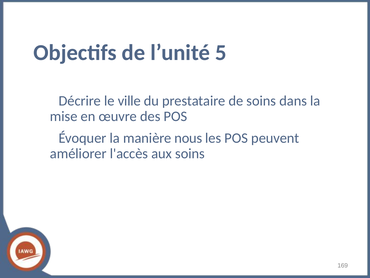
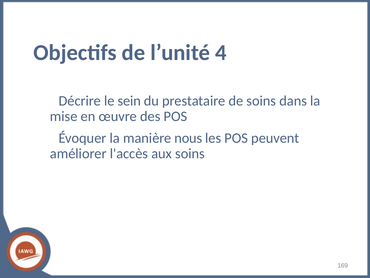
5: 5 -> 4
ville: ville -> sein
